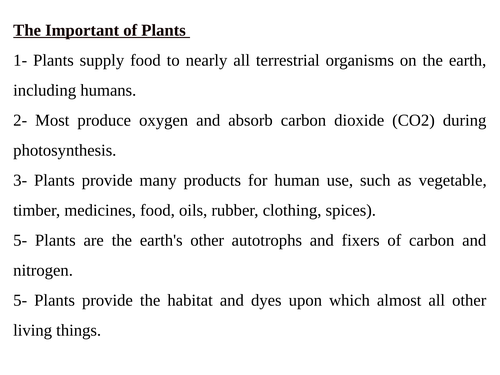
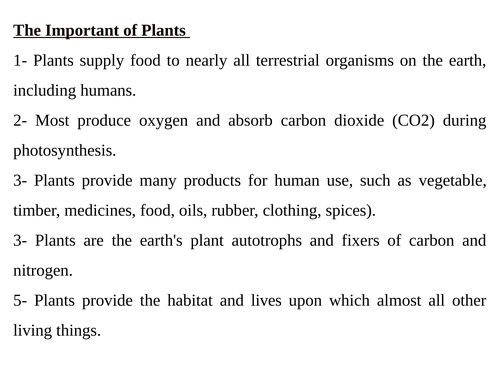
5- at (20, 240): 5- -> 3-
earth's other: other -> plant
dyes: dyes -> lives
